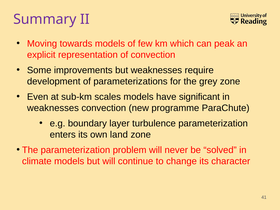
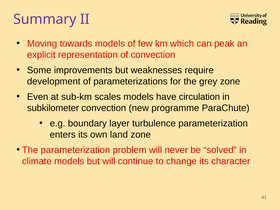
significant: significant -> circulation
weaknesses at (53, 108): weaknesses -> subkilometer
